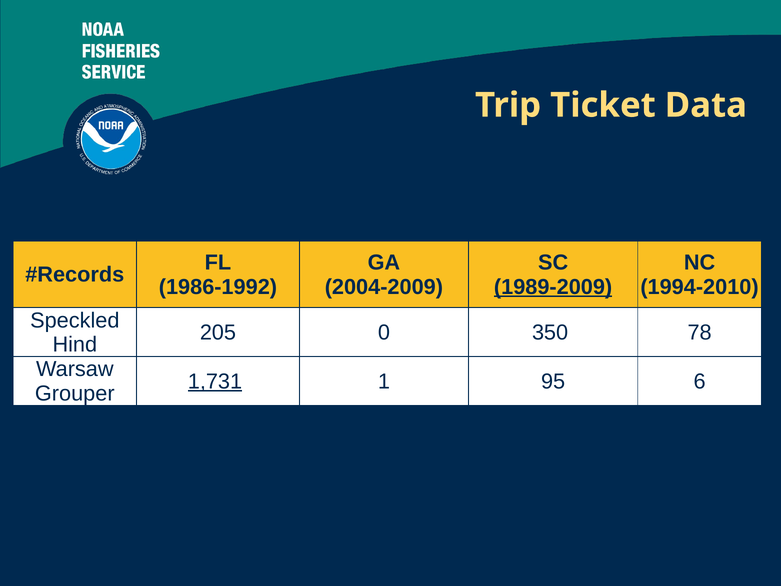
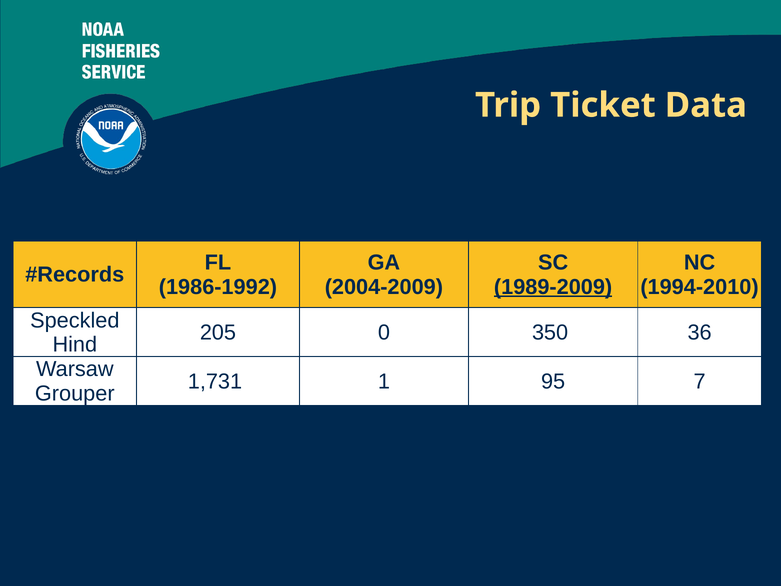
78: 78 -> 36
1,731 underline: present -> none
6: 6 -> 7
